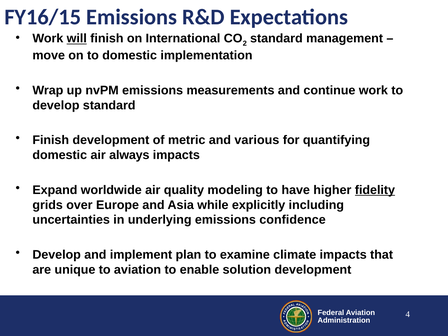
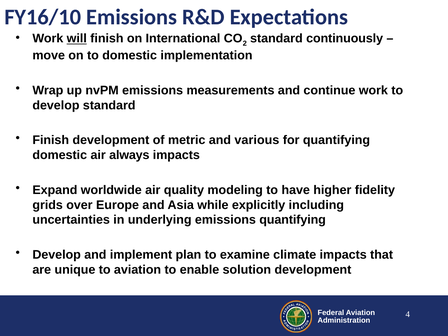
FY16/15: FY16/15 -> FY16/10
management: management -> continuously
fidelity underline: present -> none
emissions confidence: confidence -> quantifying
